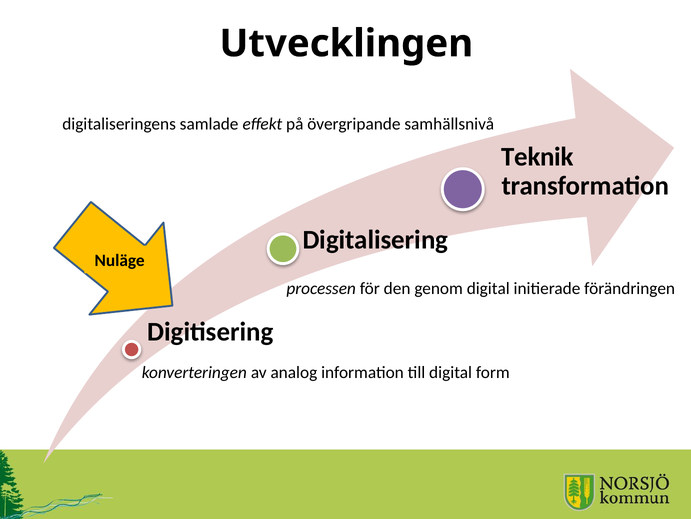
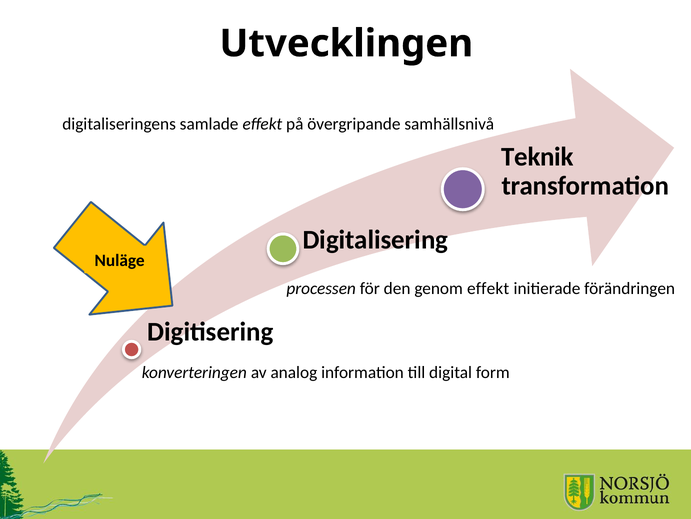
genom digital: digital -> effekt
